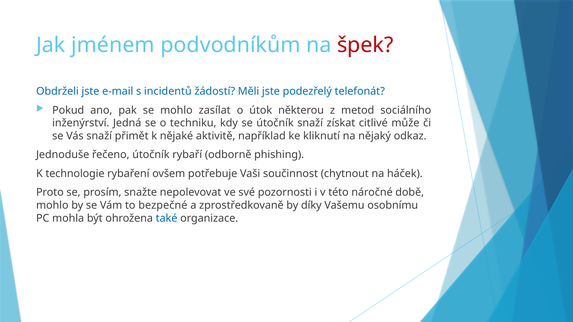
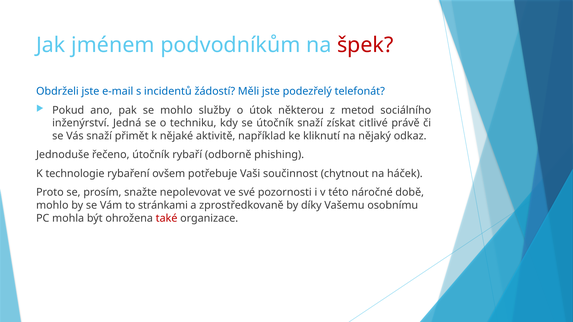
zasílat: zasílat -> služby
může: může -> právě
bezpečné: bezpečné -> stránkami
také colour: blue -> red
